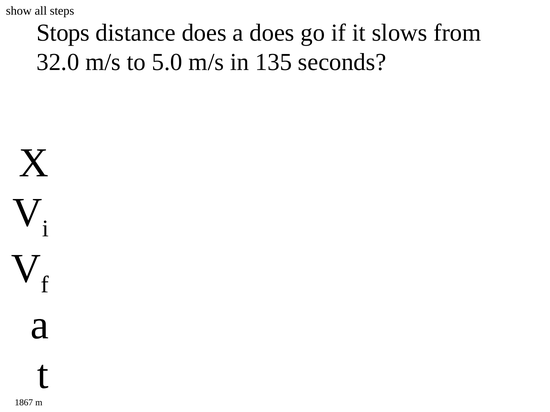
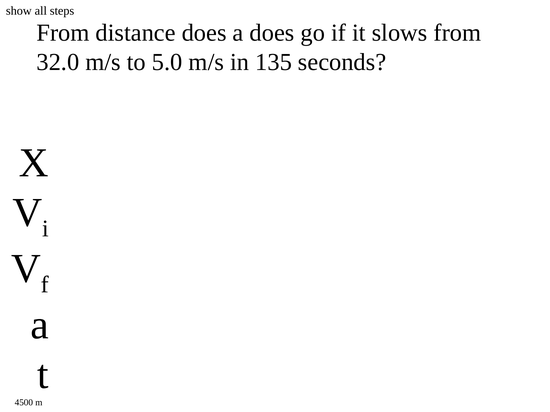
Stops at (63, 33): Stops -> From
1867: 1867 -> 4500
